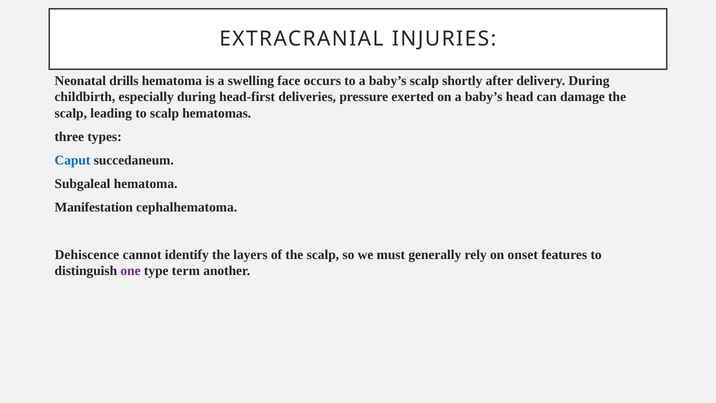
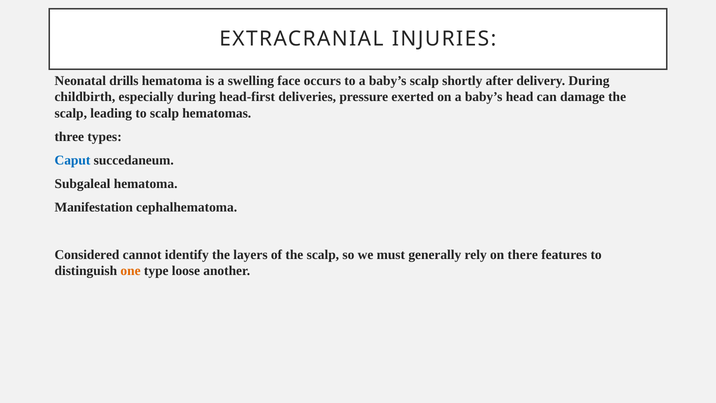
Dehiscence: Dehiscence -> Considered
onset: onset -> there
one colour: purple -> orange
term: term -> loose
